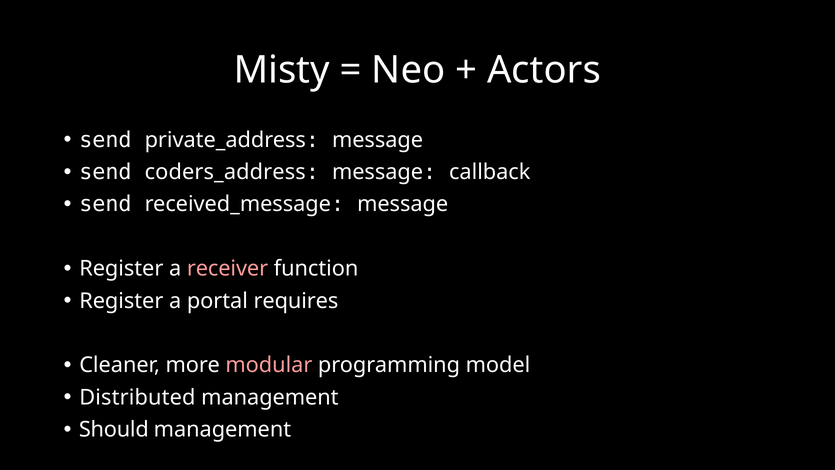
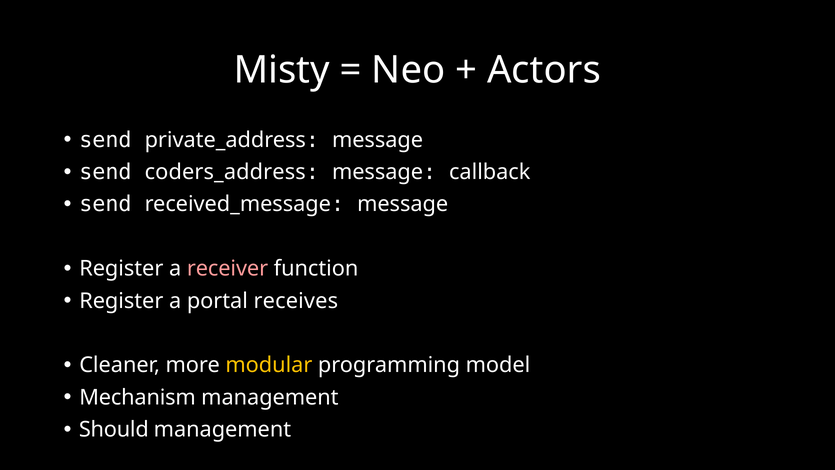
requires: requires -> receives
modular colour: pink -> yellow
Distributed: Distributed -> Mechanism
